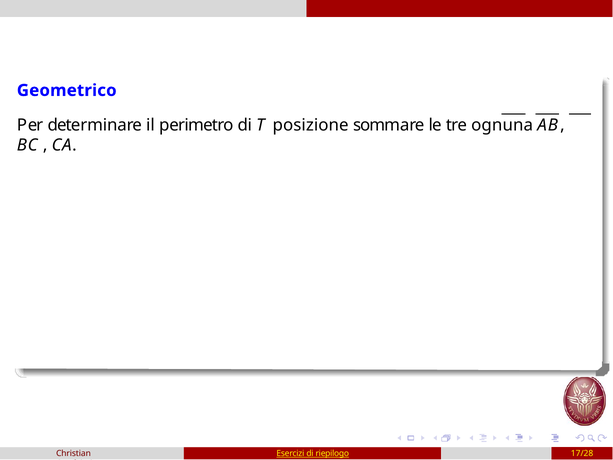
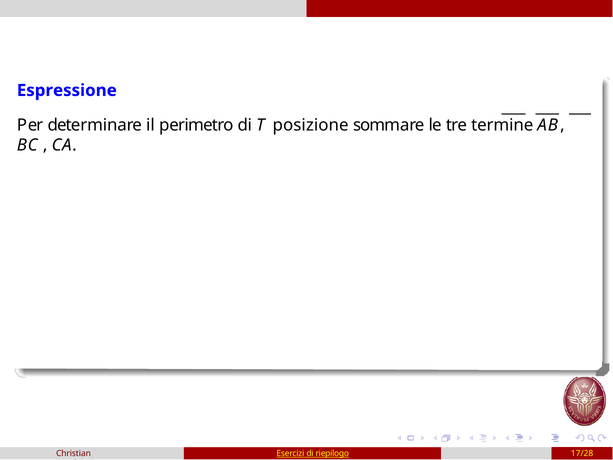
Geometrico: Geometrico -> Espressione
ognuna: ognuna -> termine
